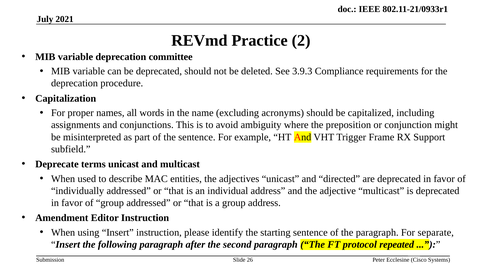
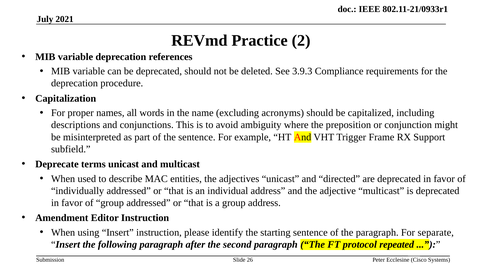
committee: committee -> references
assignments: assignments -> descriptions
